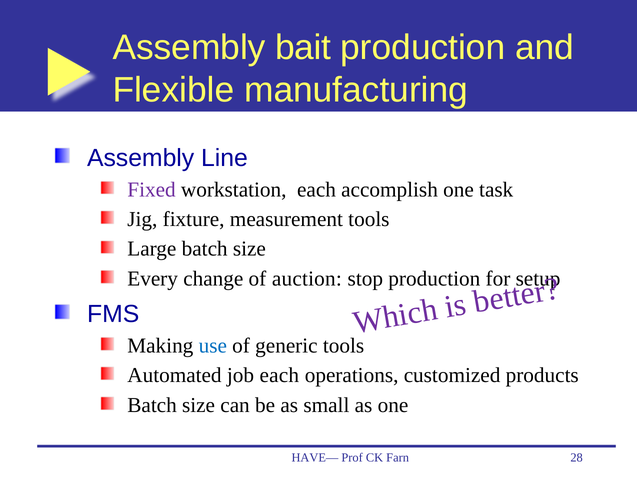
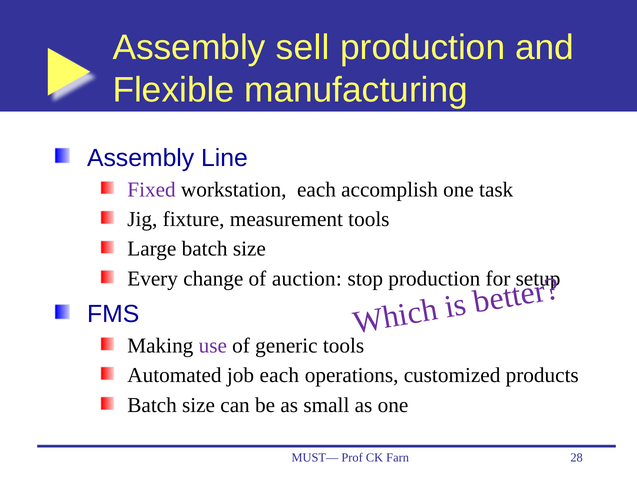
bait: bait -> sell
use colour: blue -> purple
HAVE—: HAVE— -> MUST—
